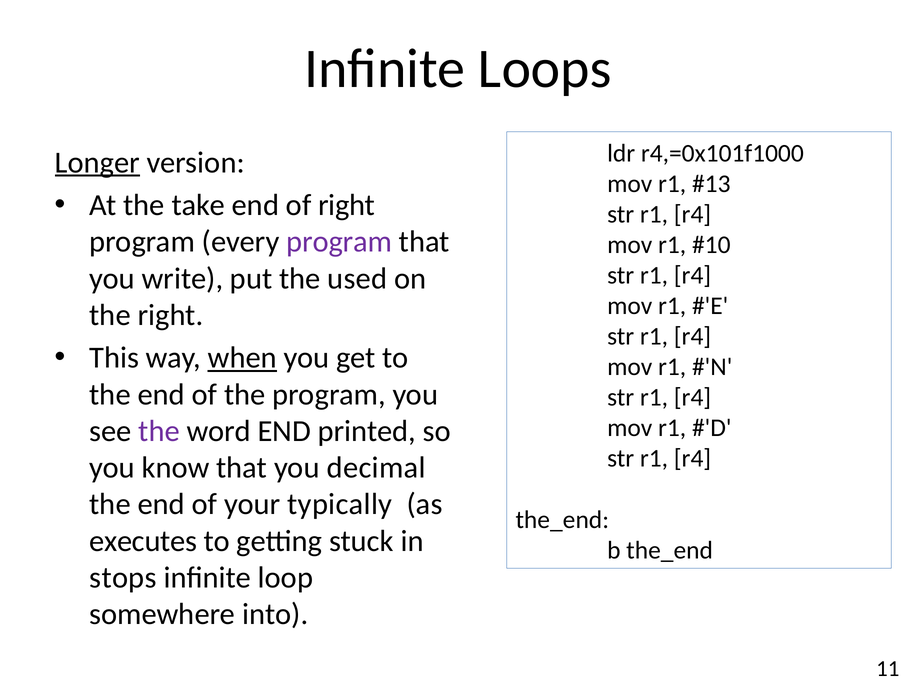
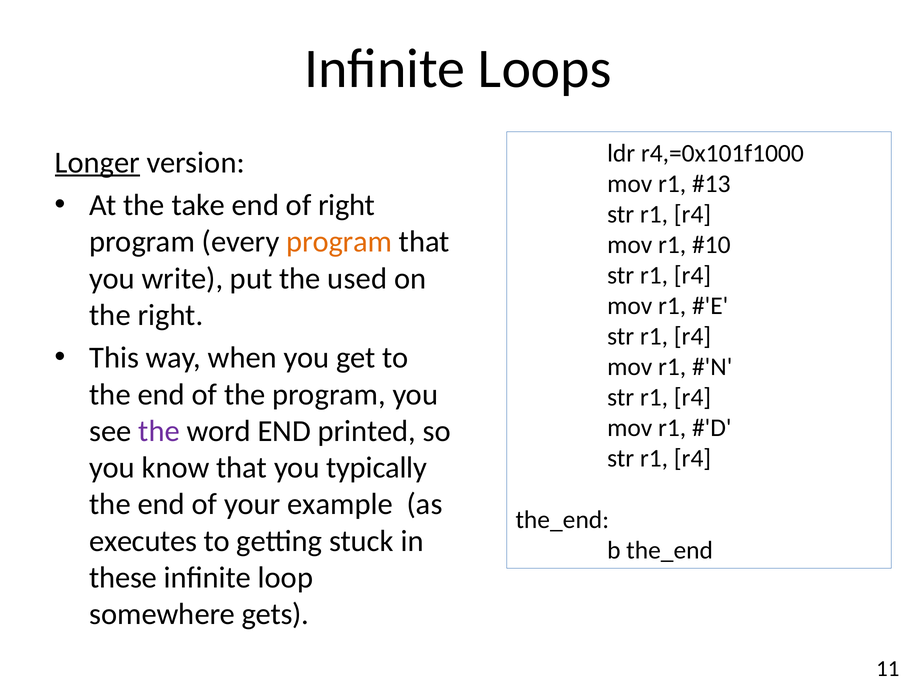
program at (339, 242) colour: purple -> orange
when underline: present -> none
decimal: decimal -> typically
typically: typically -> example
stops: stops -> these
into: into -> gets
